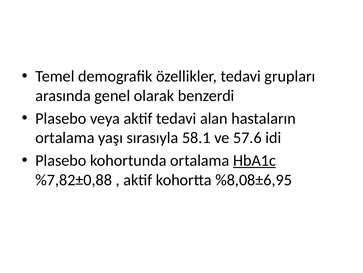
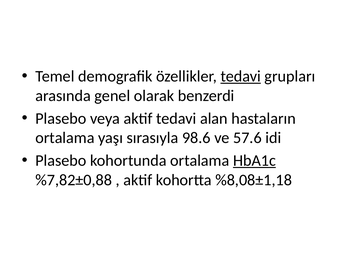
tedavi at (241, 76) underline: none -> present
58.1: 58.1 -> 98.6
%8,08±6,95: %8,08±6,95 -> %8,08±1,18
